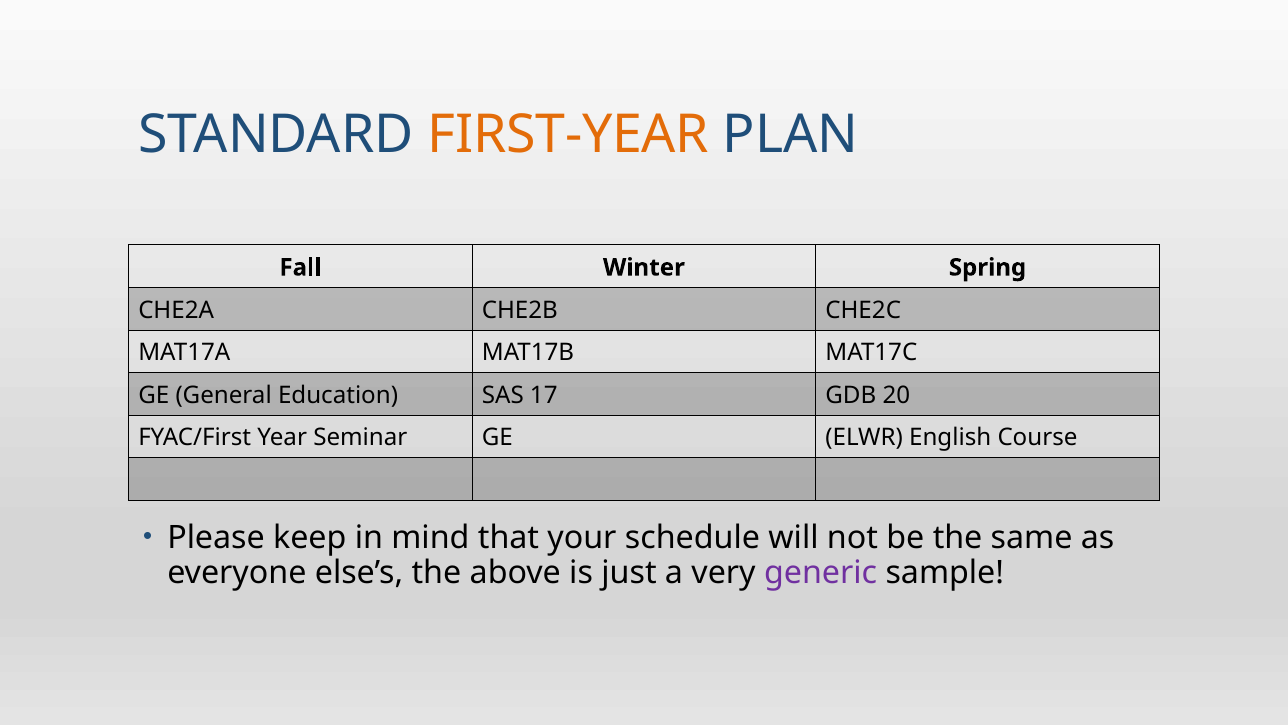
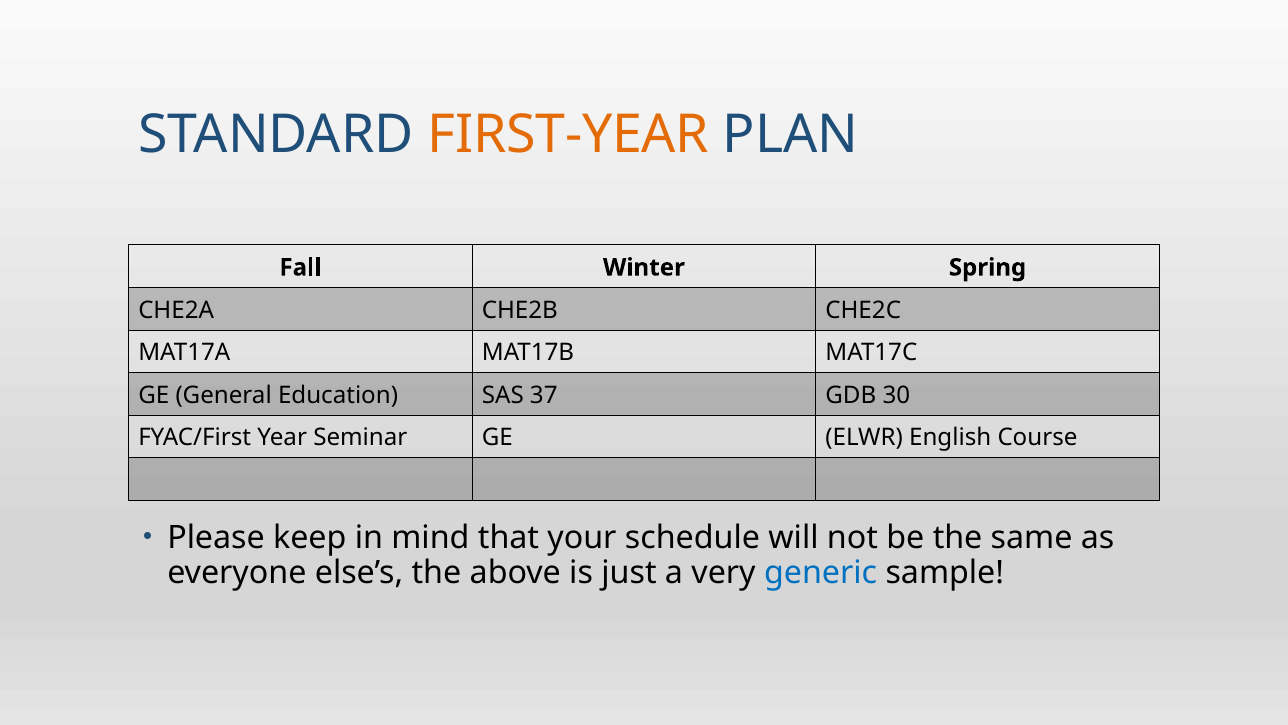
17: 17 -> 37
20: 20 -> 30
generic colour: purple -> blue
